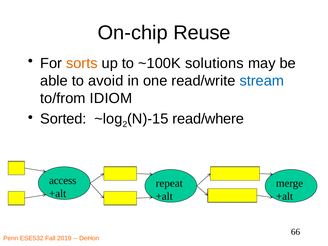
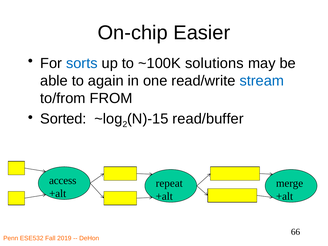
Reuse: Reuse -> Easier
sorts colour: orange -> blue
avoid: avoid -> again
IDIOM: IDIOM -> FROM
read/where: read/where -> read/buffer
